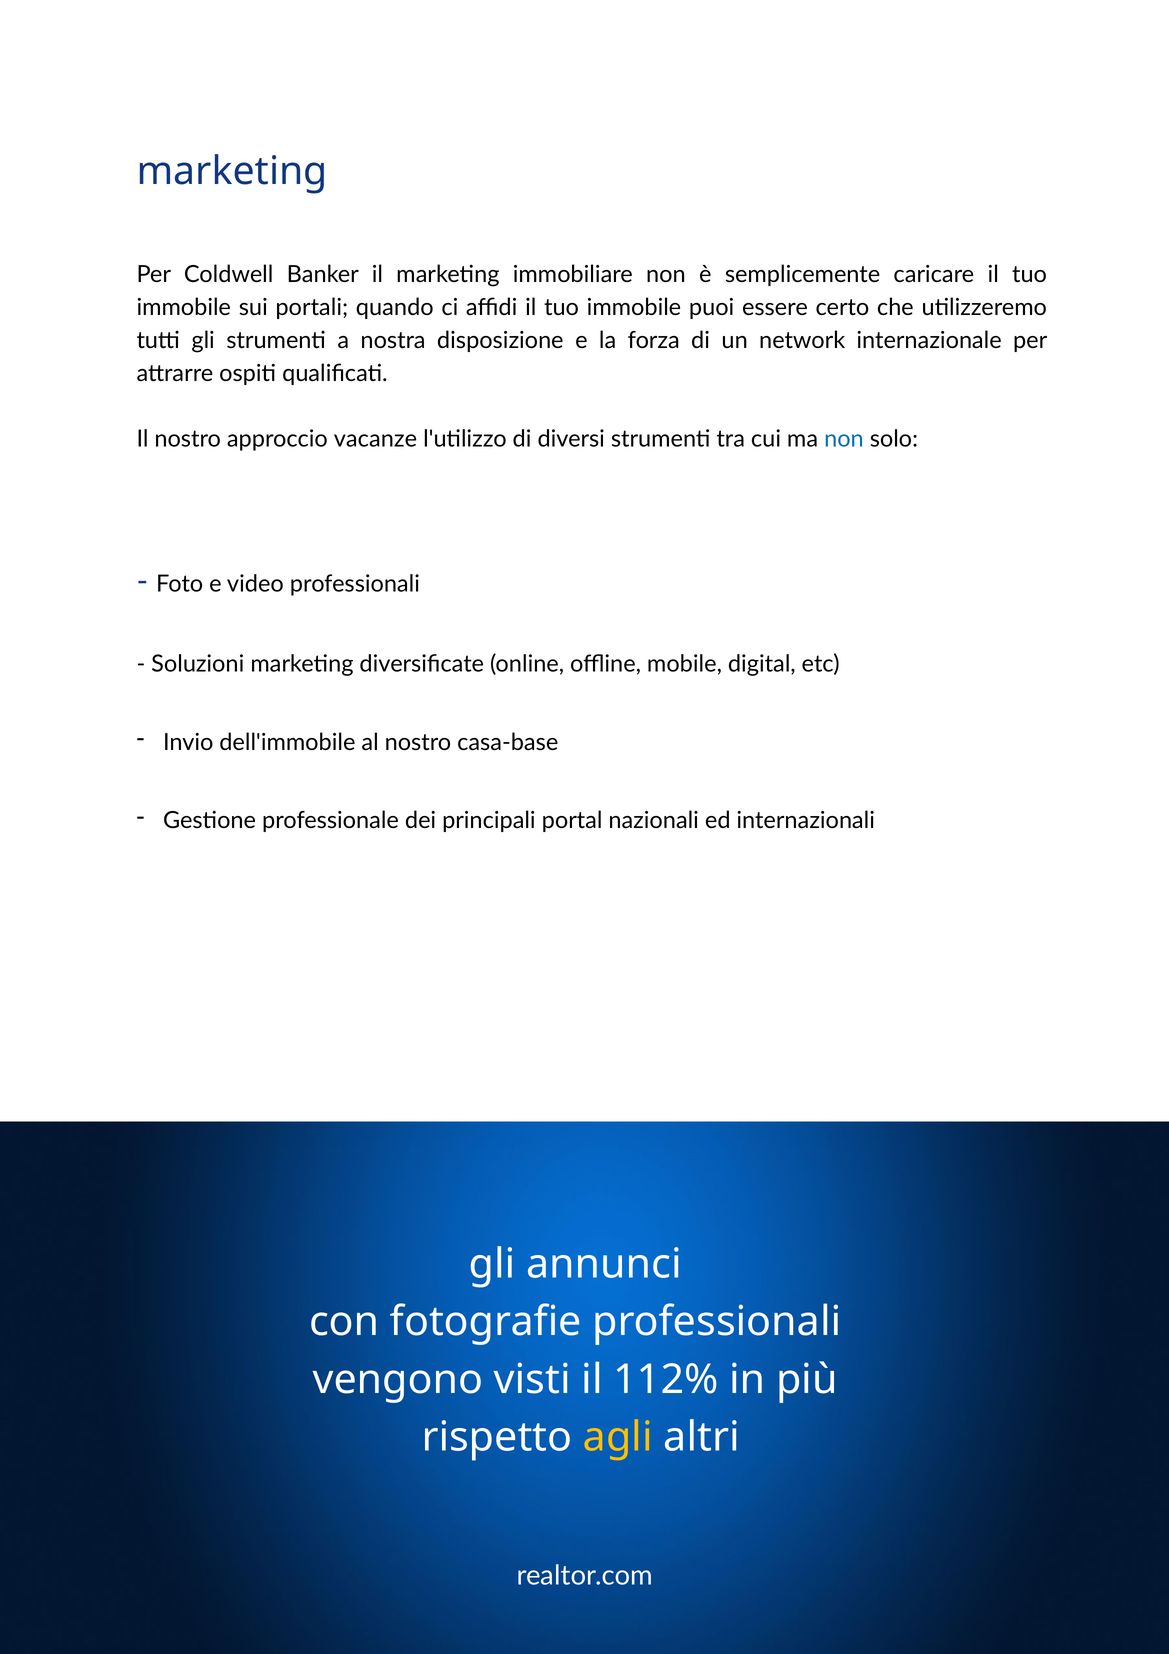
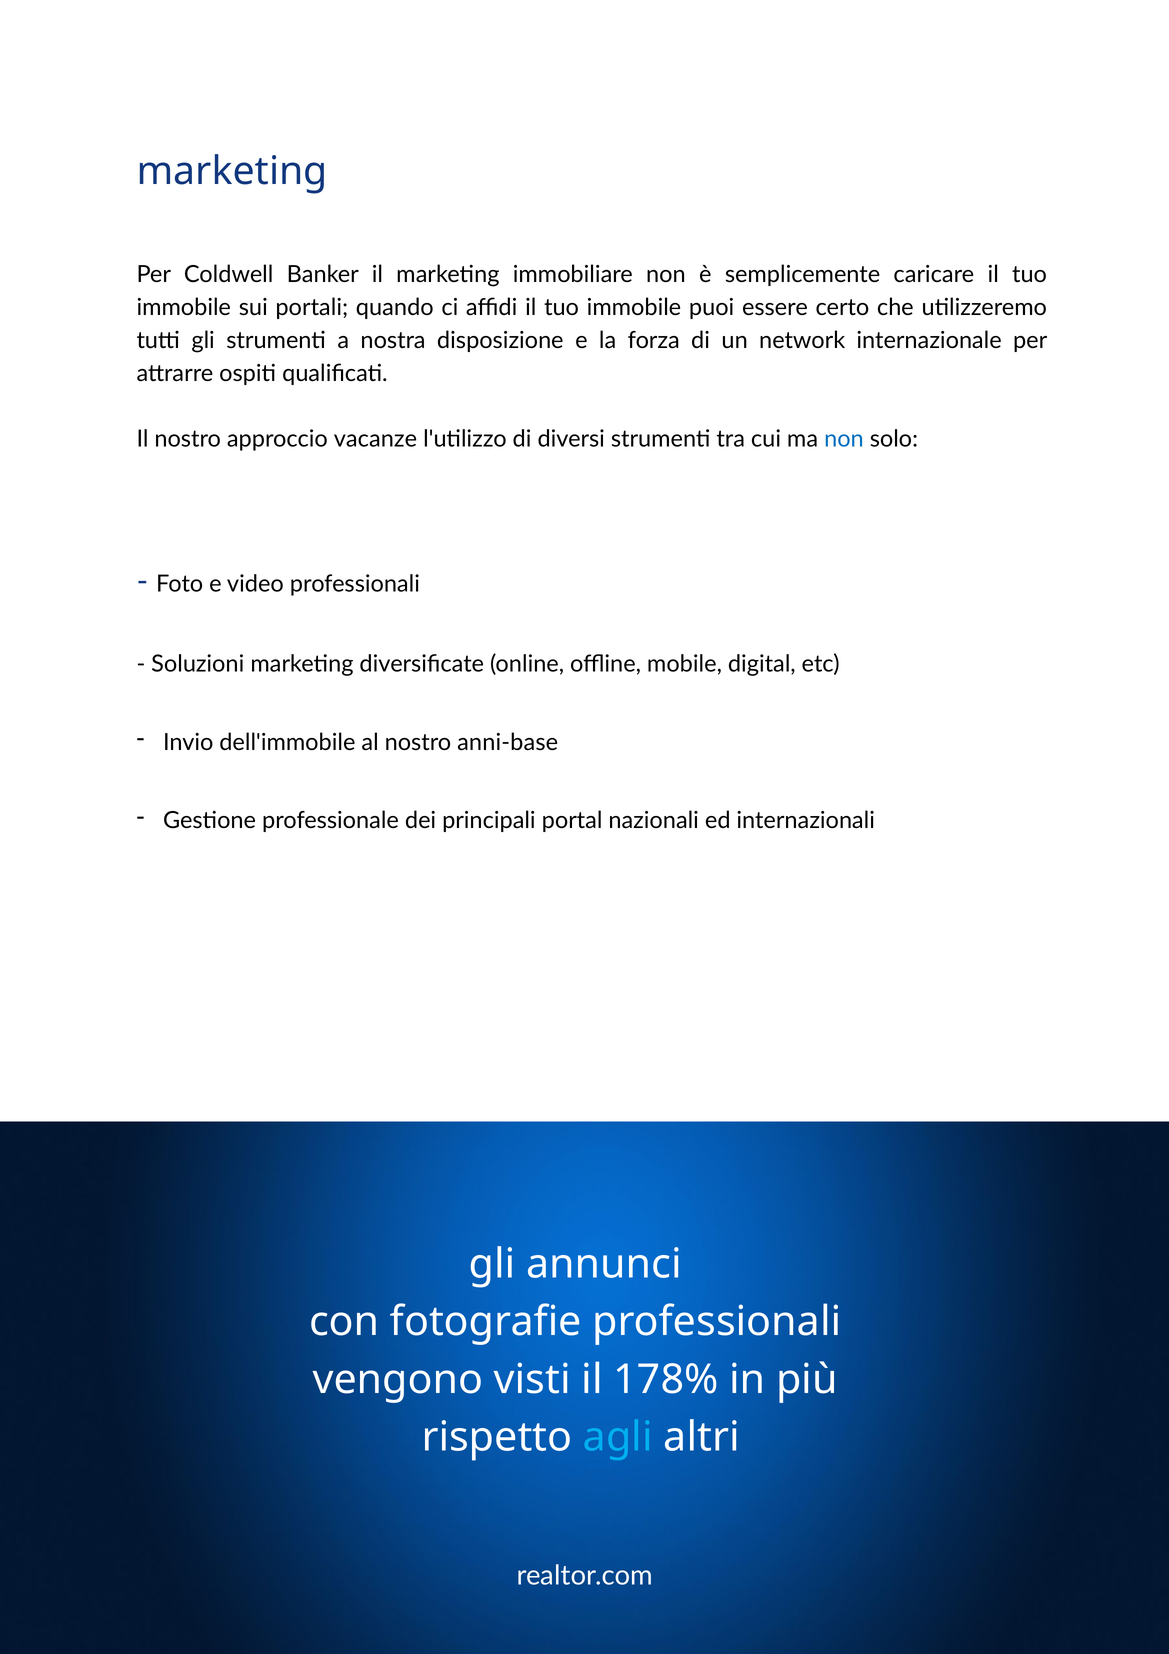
casa-base: casa-base -> anni-base
112%: 112% -> 178%
agli colour: yellow -> light blue
